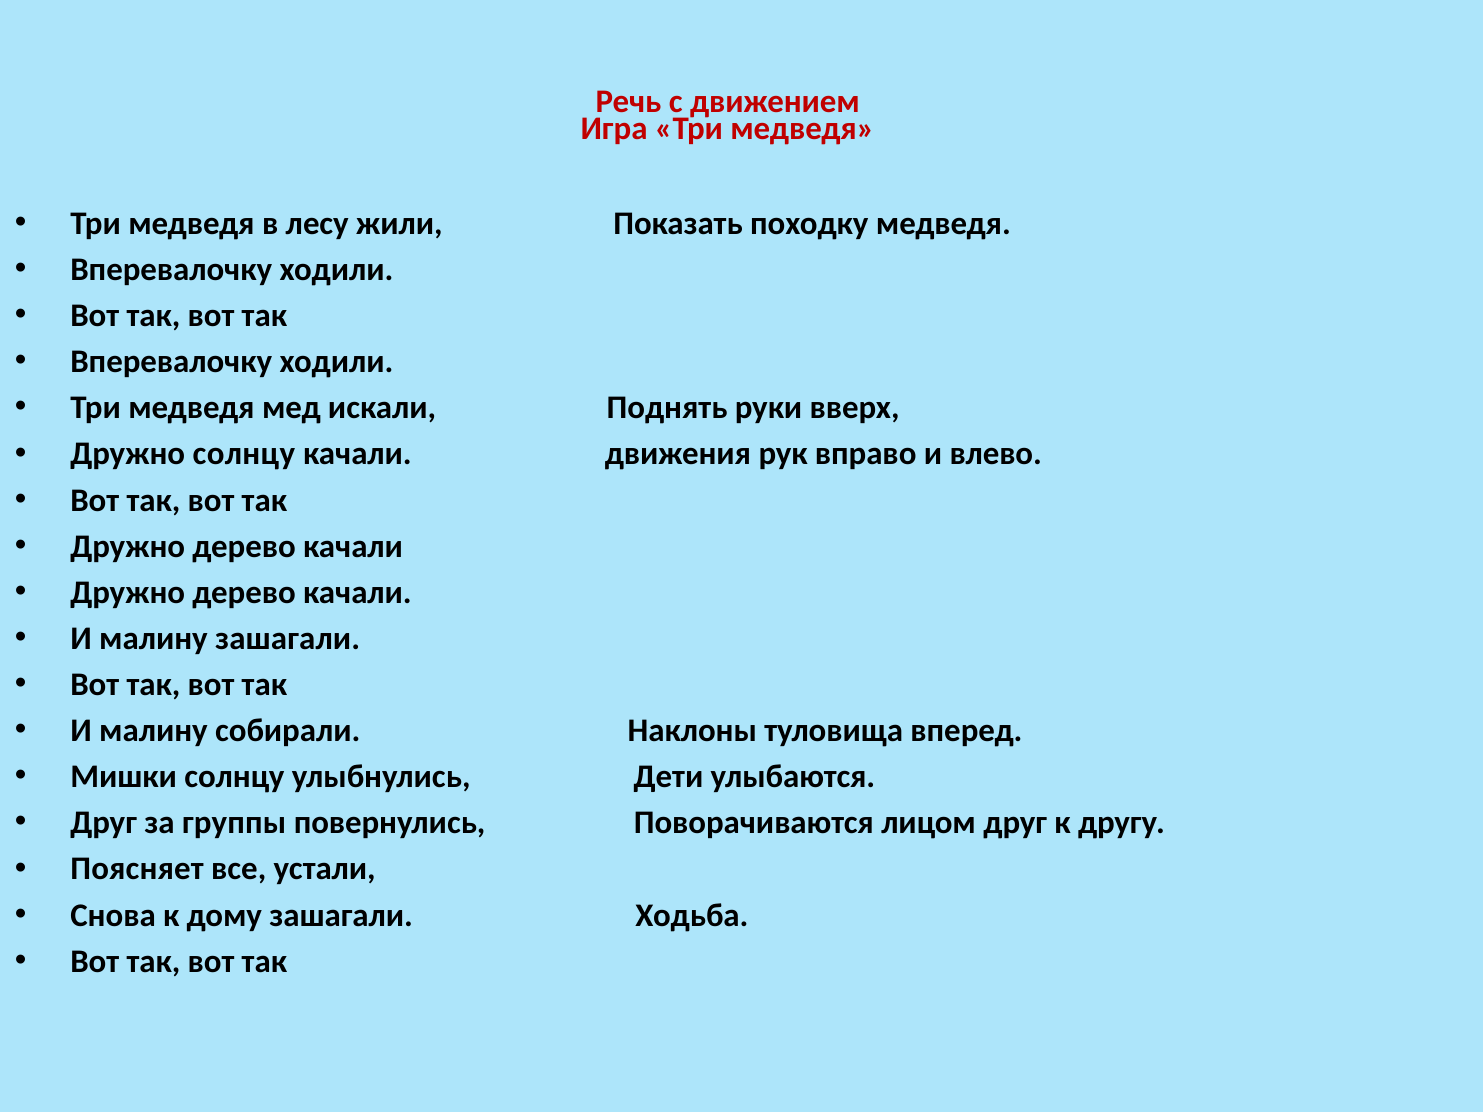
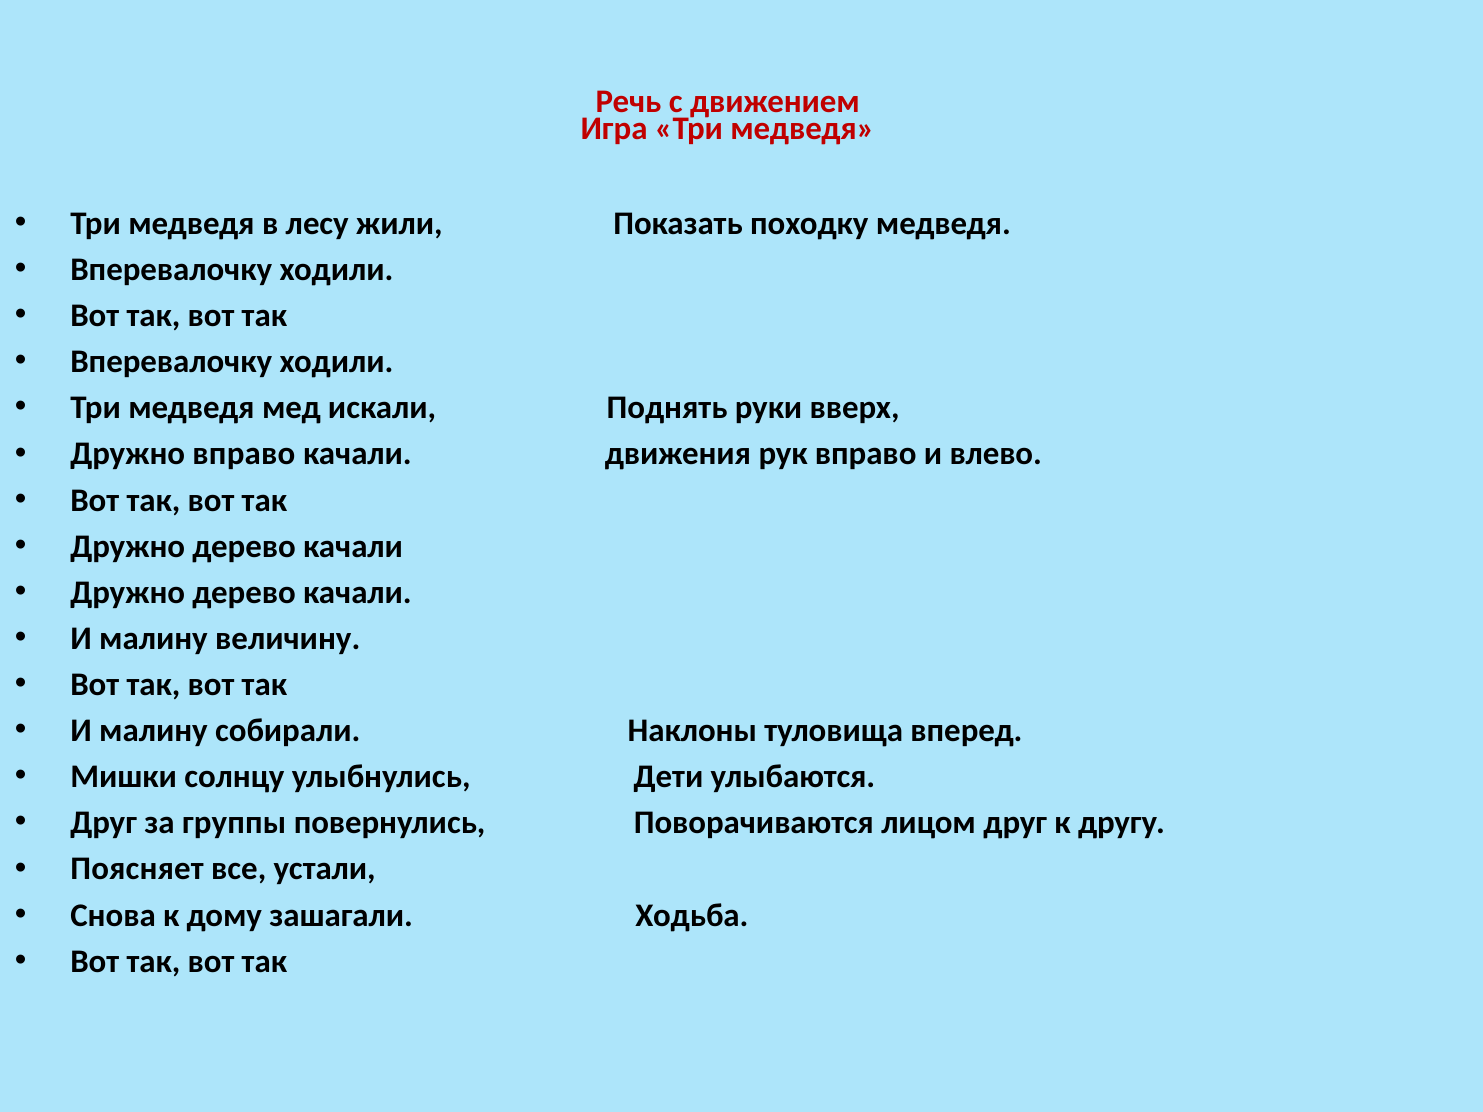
Дружно солнцу: солнцу -> вправо
малину зашагали: зашагали -> величину
